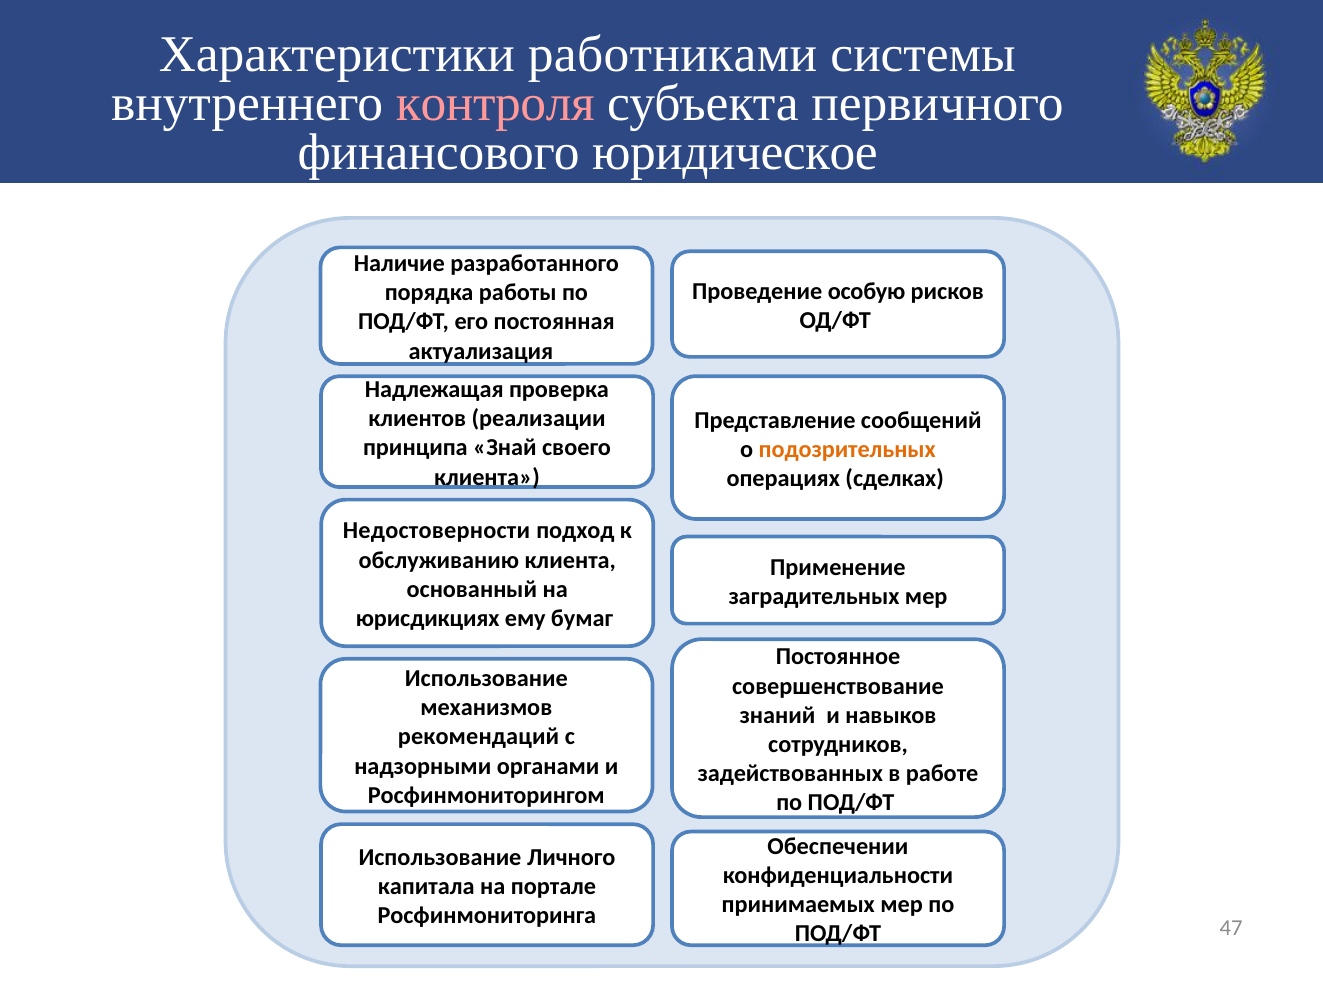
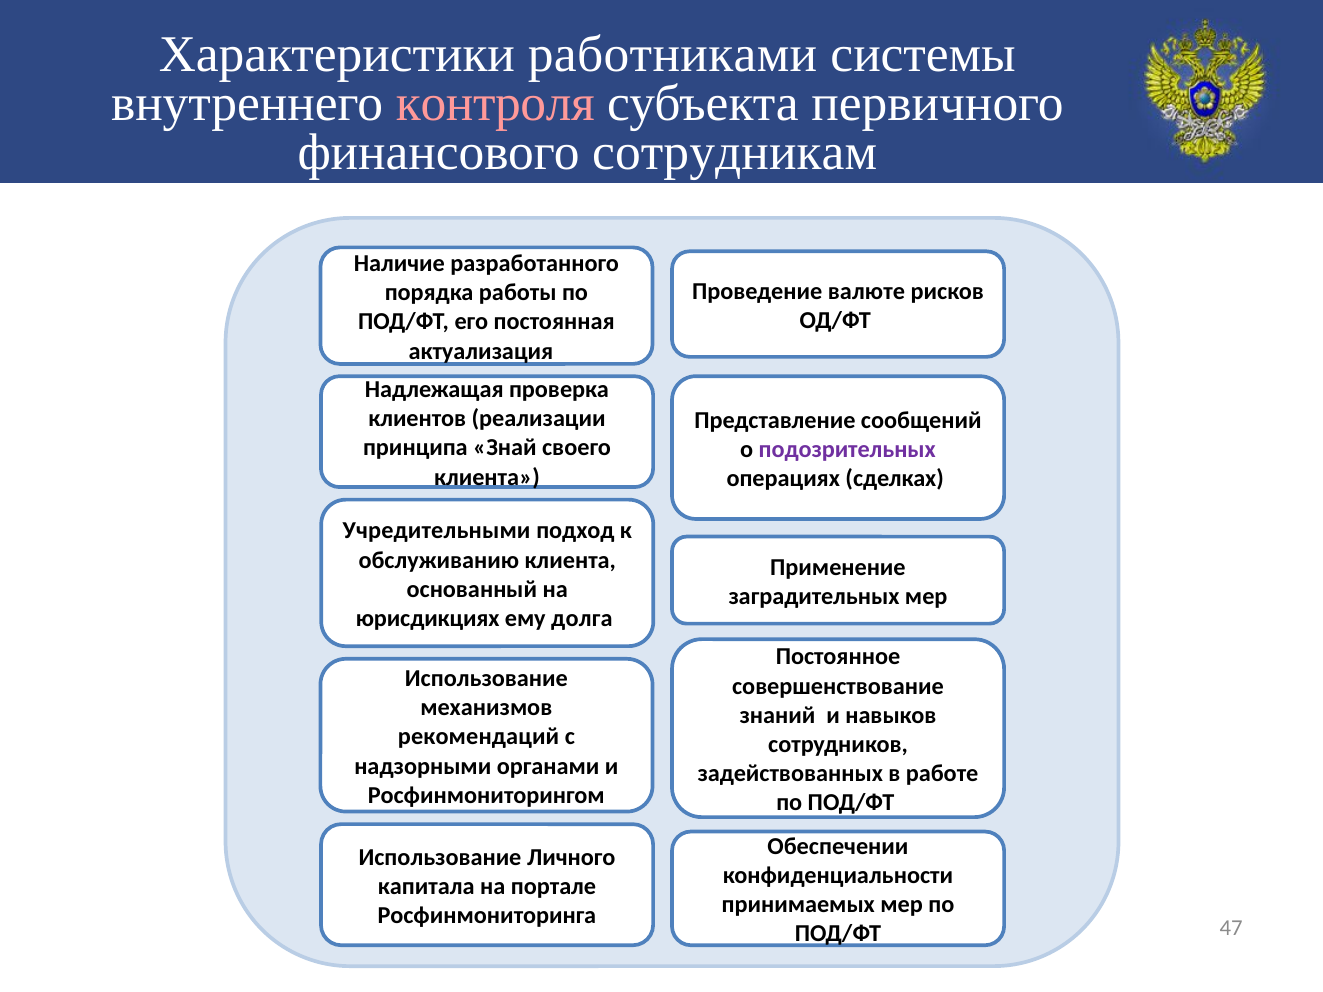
юридическое: юридическое -> сотрудникам
особую: особую -> валюте
подозрительных colour: orange -> purple
Недостоверности: Недостоверности -> Учредительными
бумаг: бумаг -> долга
